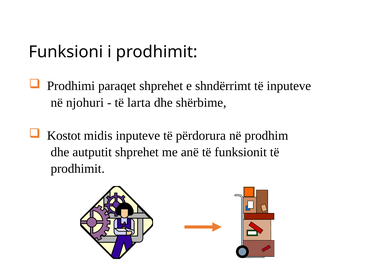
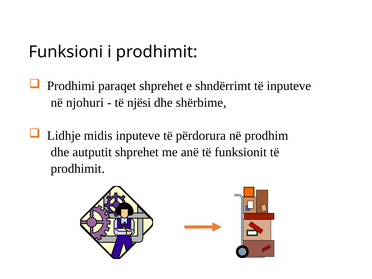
larta: larta -> njësi
Kostot: Kostot -> Lidhje
